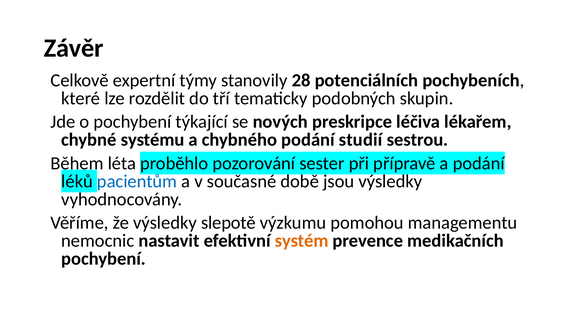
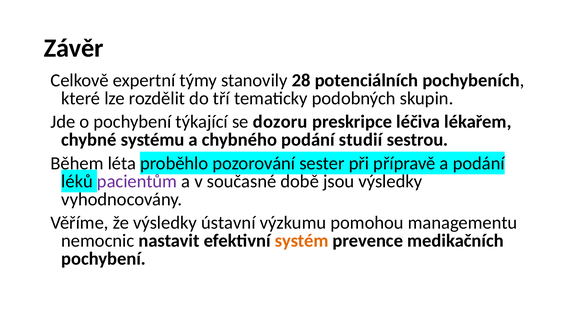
nových: nových -> dozoru
pacientům colour: blue -> purple
slepotě: slepotě -> ústavní
